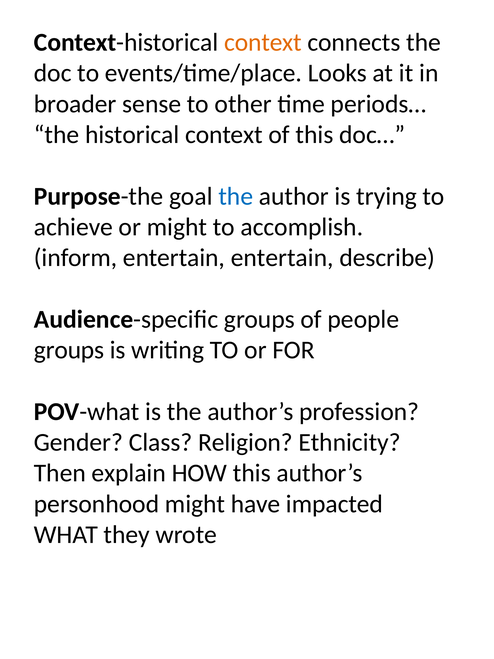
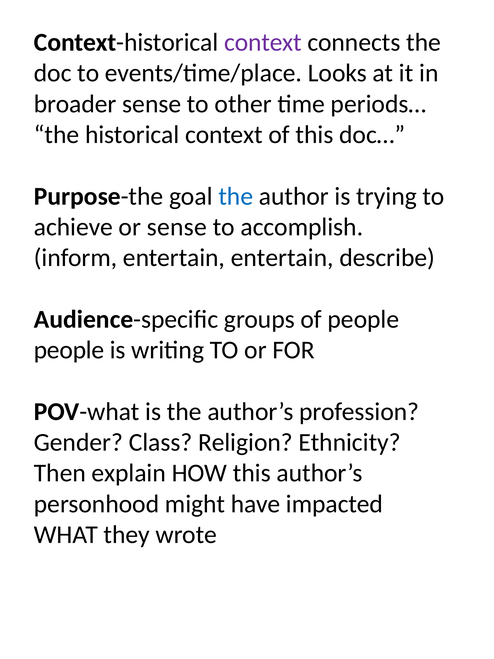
context at (263, 42) colour: orange -> purple
or might: might -> sense
groups at (69, 350): groups -> people
